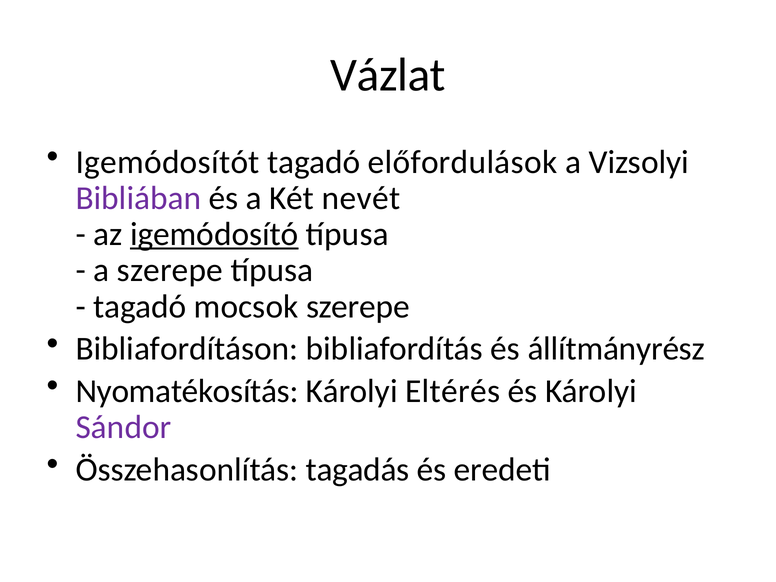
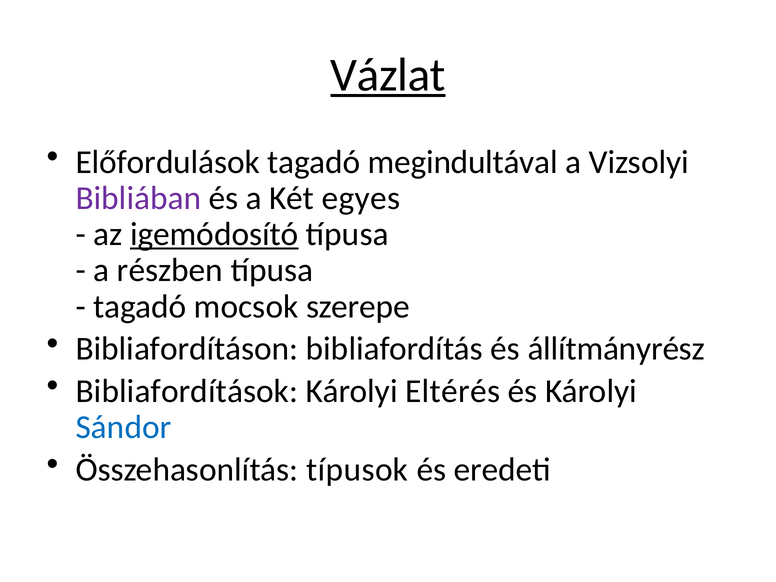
Vázlat underline: none -> present
Igemódosítót: Igemódosítót -> Előfordulások
előfordulások: előfordulások -> megindultával
nevét: nevét -> egyes
a szerepe: szerepe -> részben
Nyomatékosítás: Nyomatékosítás -> Bibliafordítások
Sándor colour: purple -> blue
tagadás: tagadás -> típusok
